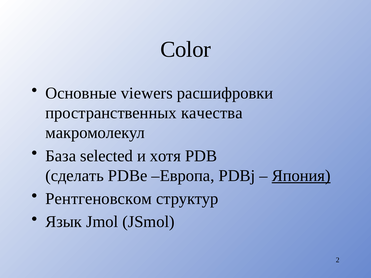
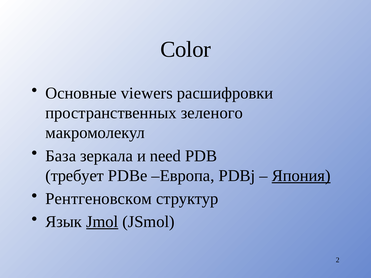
качества: качества -> зеленого
selected: selected -> зеркала
хотя: хотя -> need
сделать: сделать -> требует
Jmol underline: none -> present
